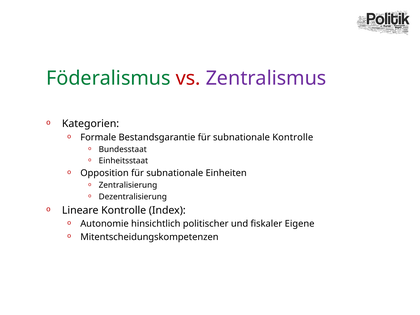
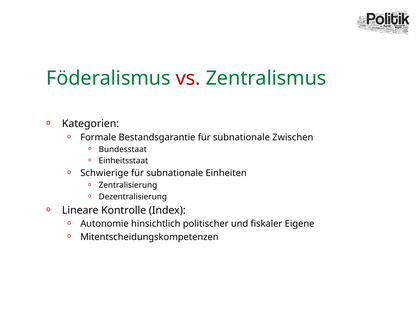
Zentralismus colour: purple -> green
subnationale Kontrolle: Kontrolle -> Zwischen
Opposition: Opposition -> Schwierige
